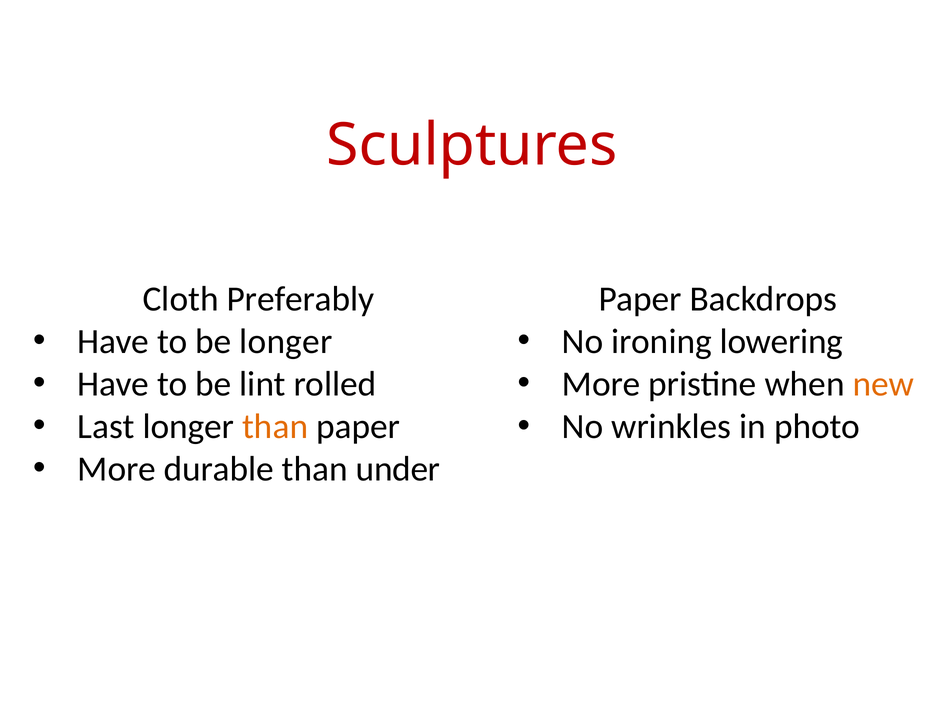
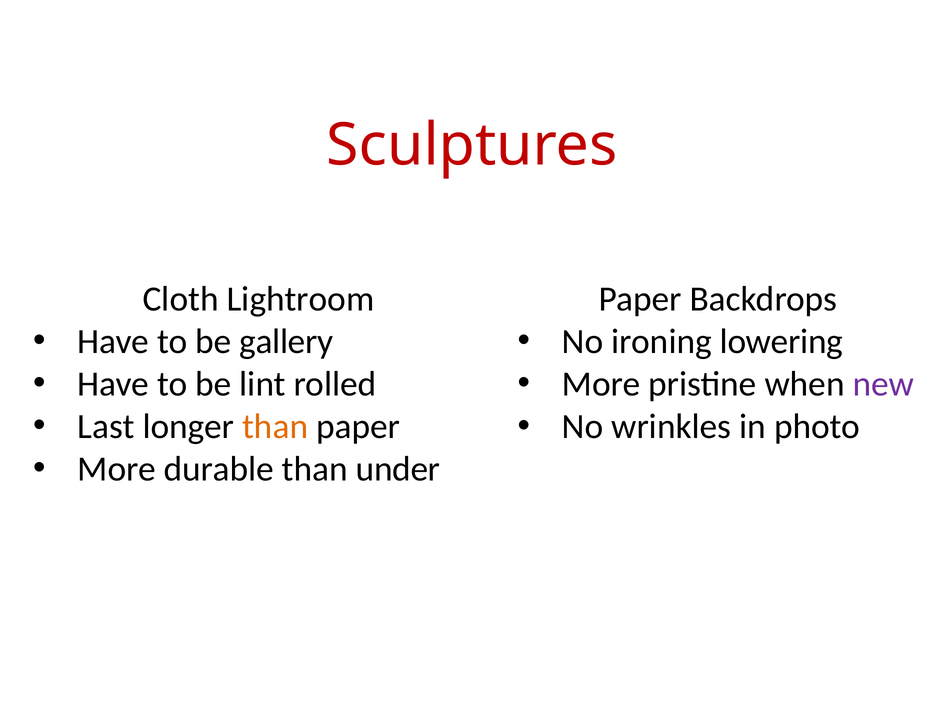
Preferably: Preferably -> Lightroom
be longer: longer -> gallery
new colour: orange -> purple
